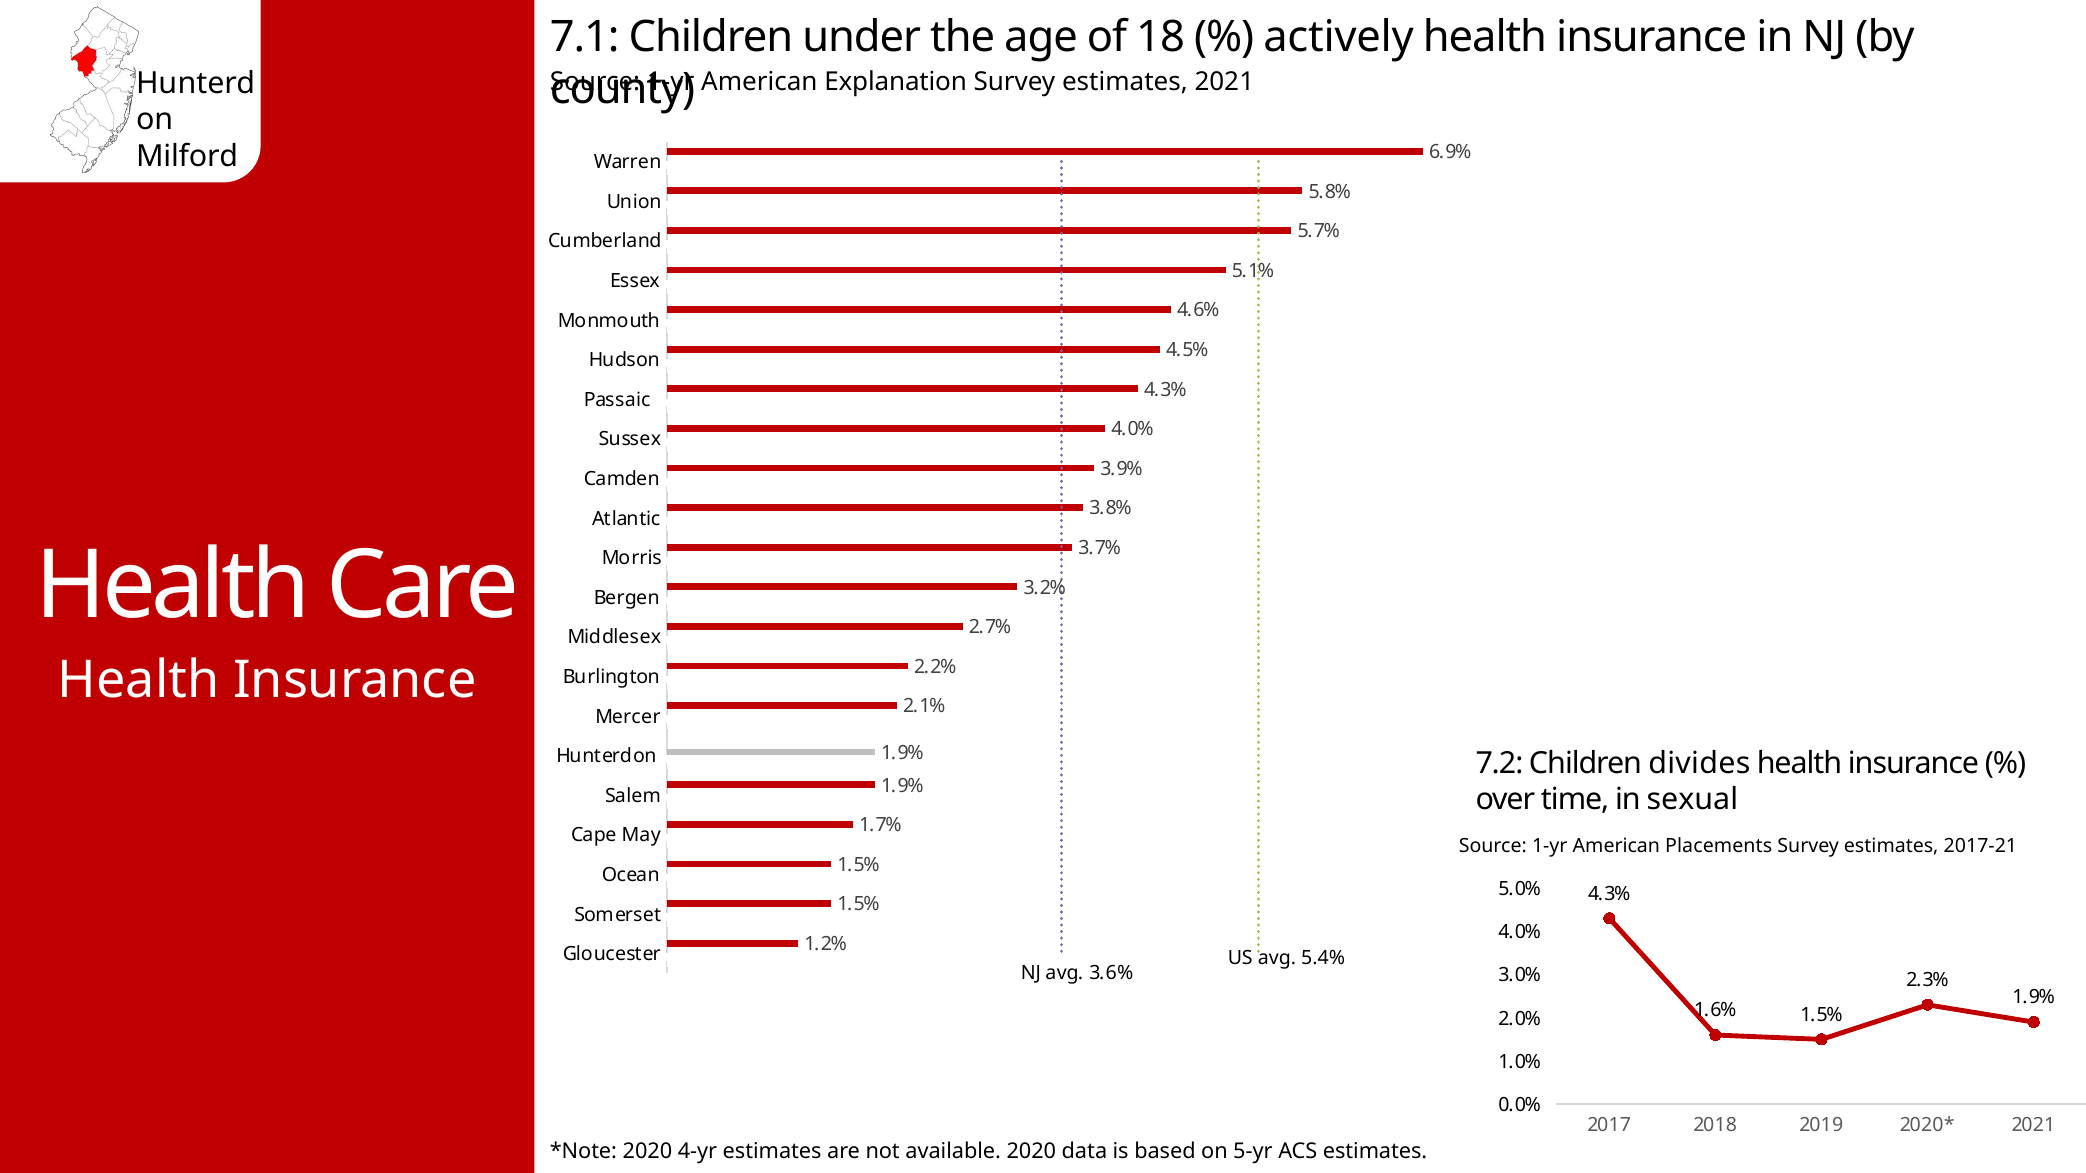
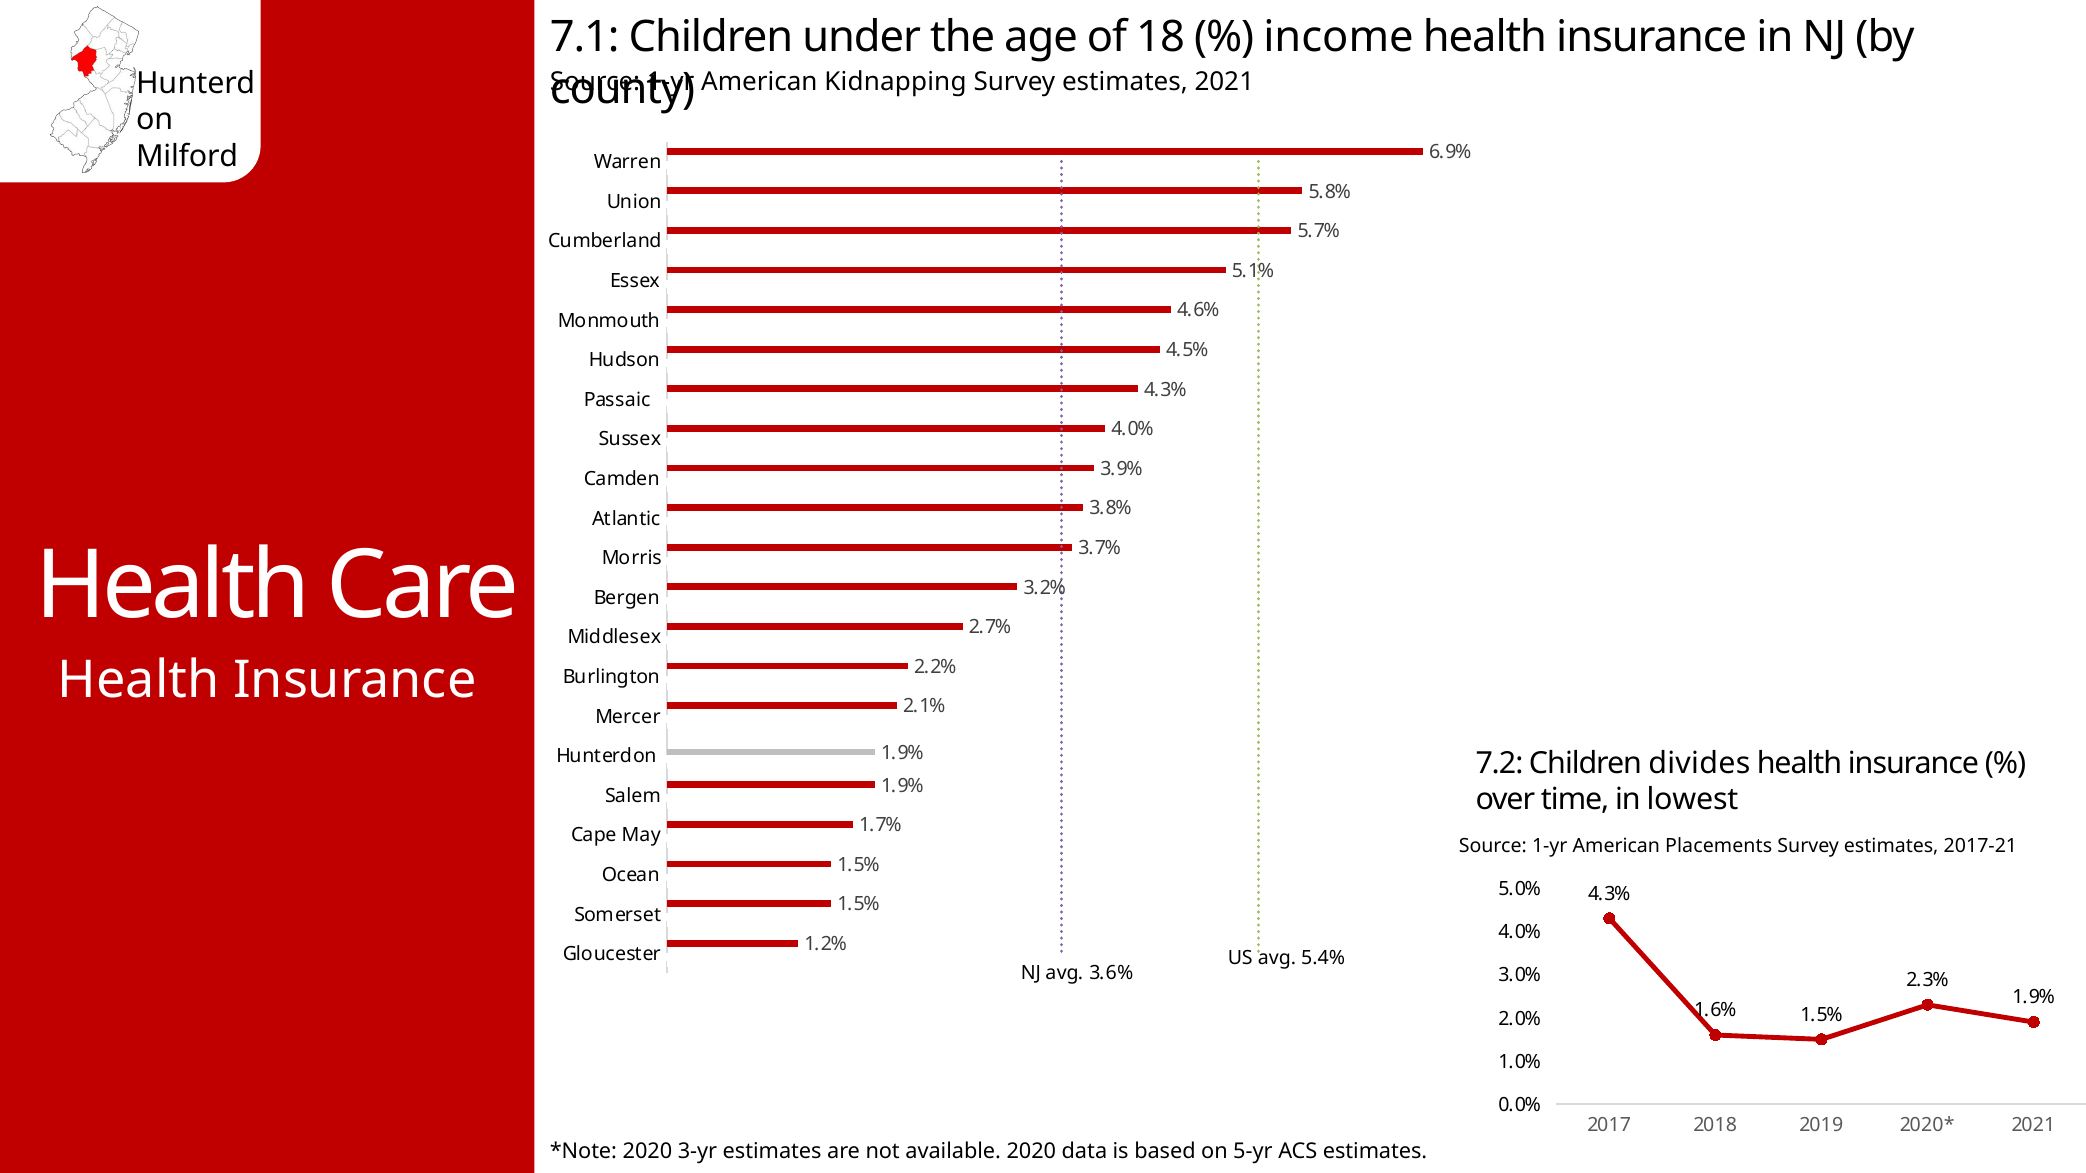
actively: actively -> income
Explanation: Explanation -> Kidnapping
sexual: sexual -> lowest
4-yr: 4-yr -> 3-yr
